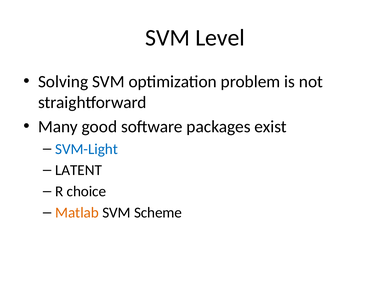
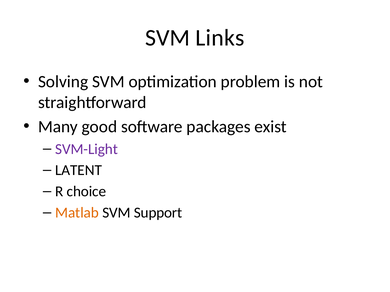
Level: Level -> Links
SVM-Light colour: blue -> purple
Scheme: Scheme -> Support
